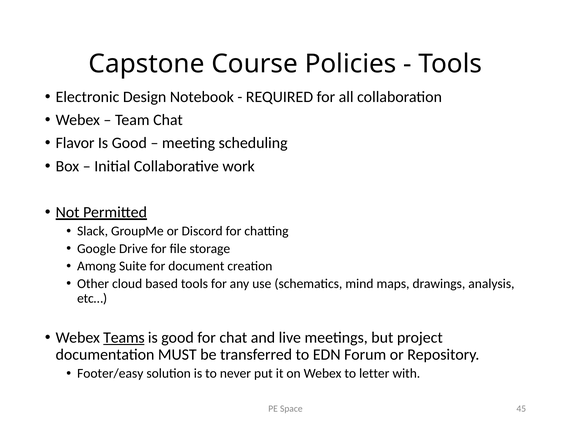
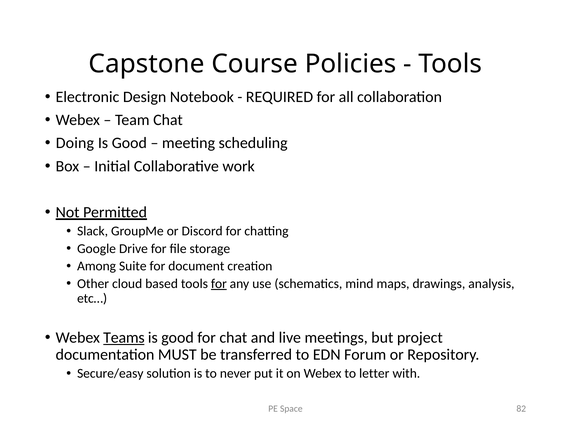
Flavor: Flavor -> Doing
for at (219, 284) underline: none -> present
Footer/easy: Footer/easy -> Secure/easy
45: 45 -> 82
